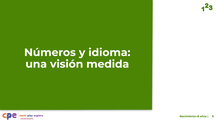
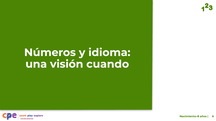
medida: medida -> cuando
